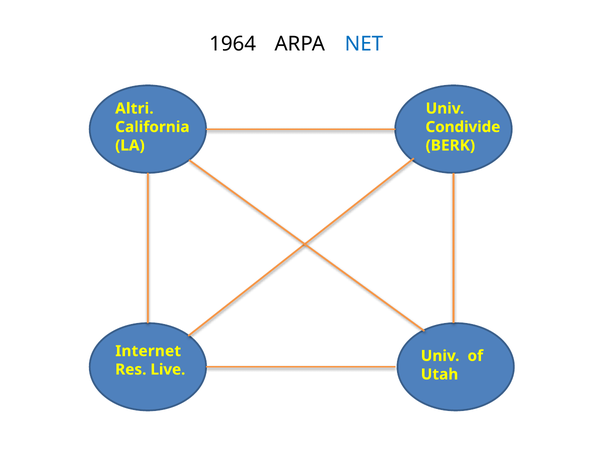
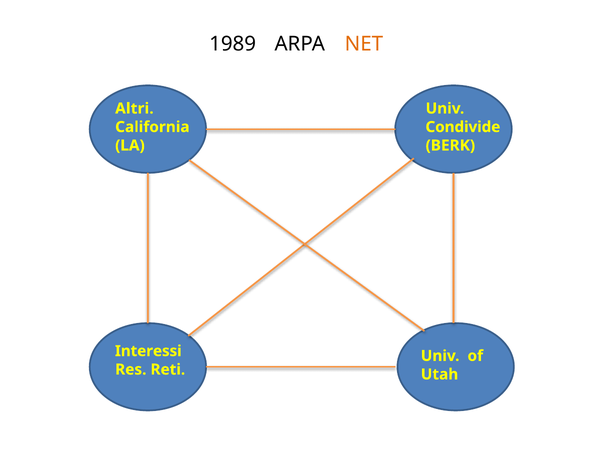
1964: 1964 -> 1989
NET colour: blue -> orange
Internet: Internet -> Interessi
Live: Live -> Reti
